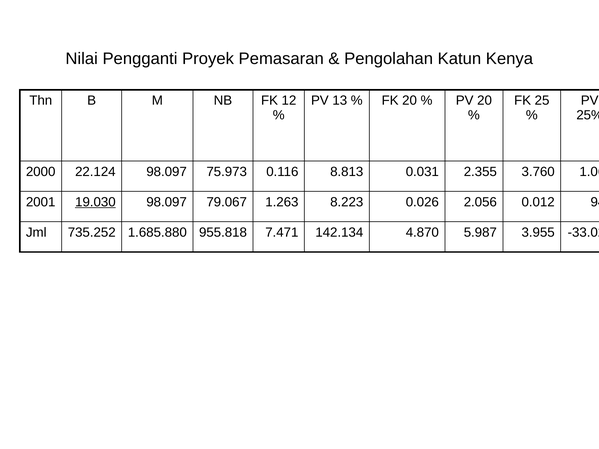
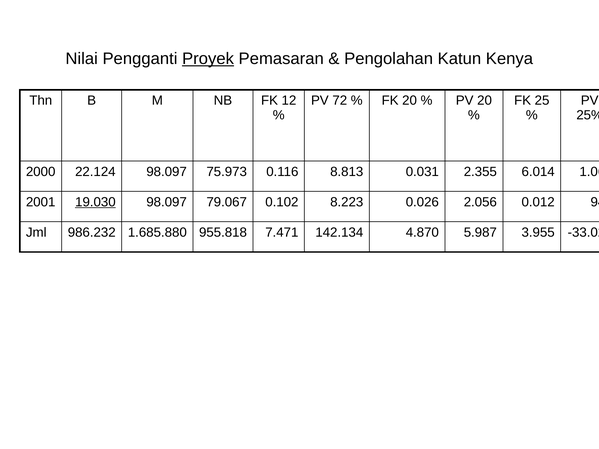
Proyek underline: none -> present
13: 13 -> 72
3.760: 3.760 -> 6.014
1.263: 1.263 -> 0.102
735.252: 735.252 -> 986.232
